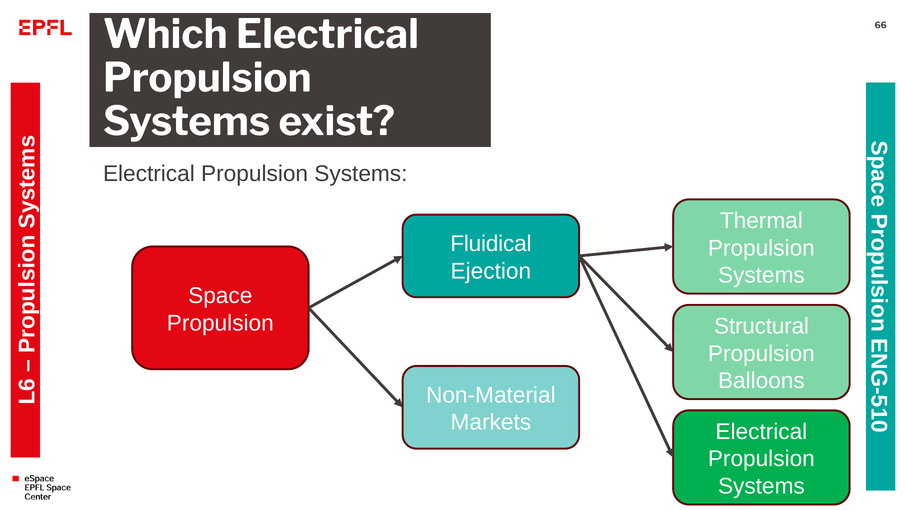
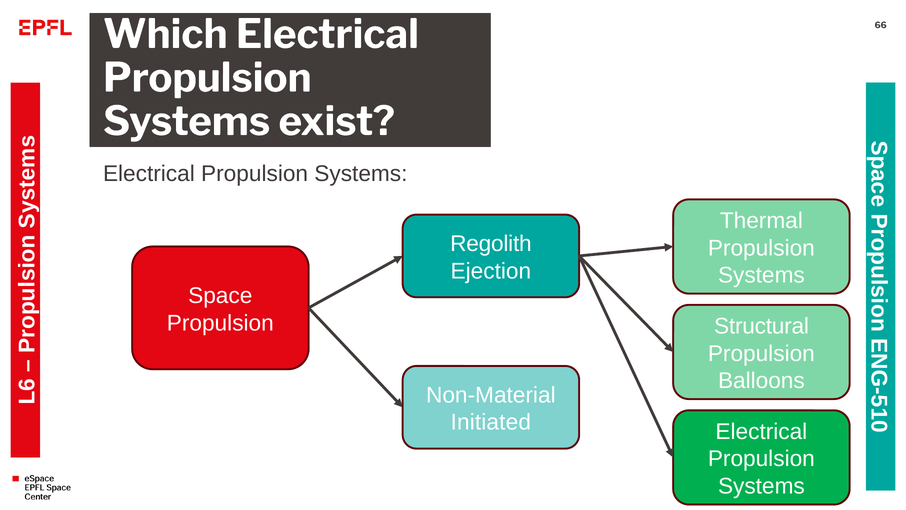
Fluidical: Fluidical -> Regolith
Markets: Markets -> Initiated
